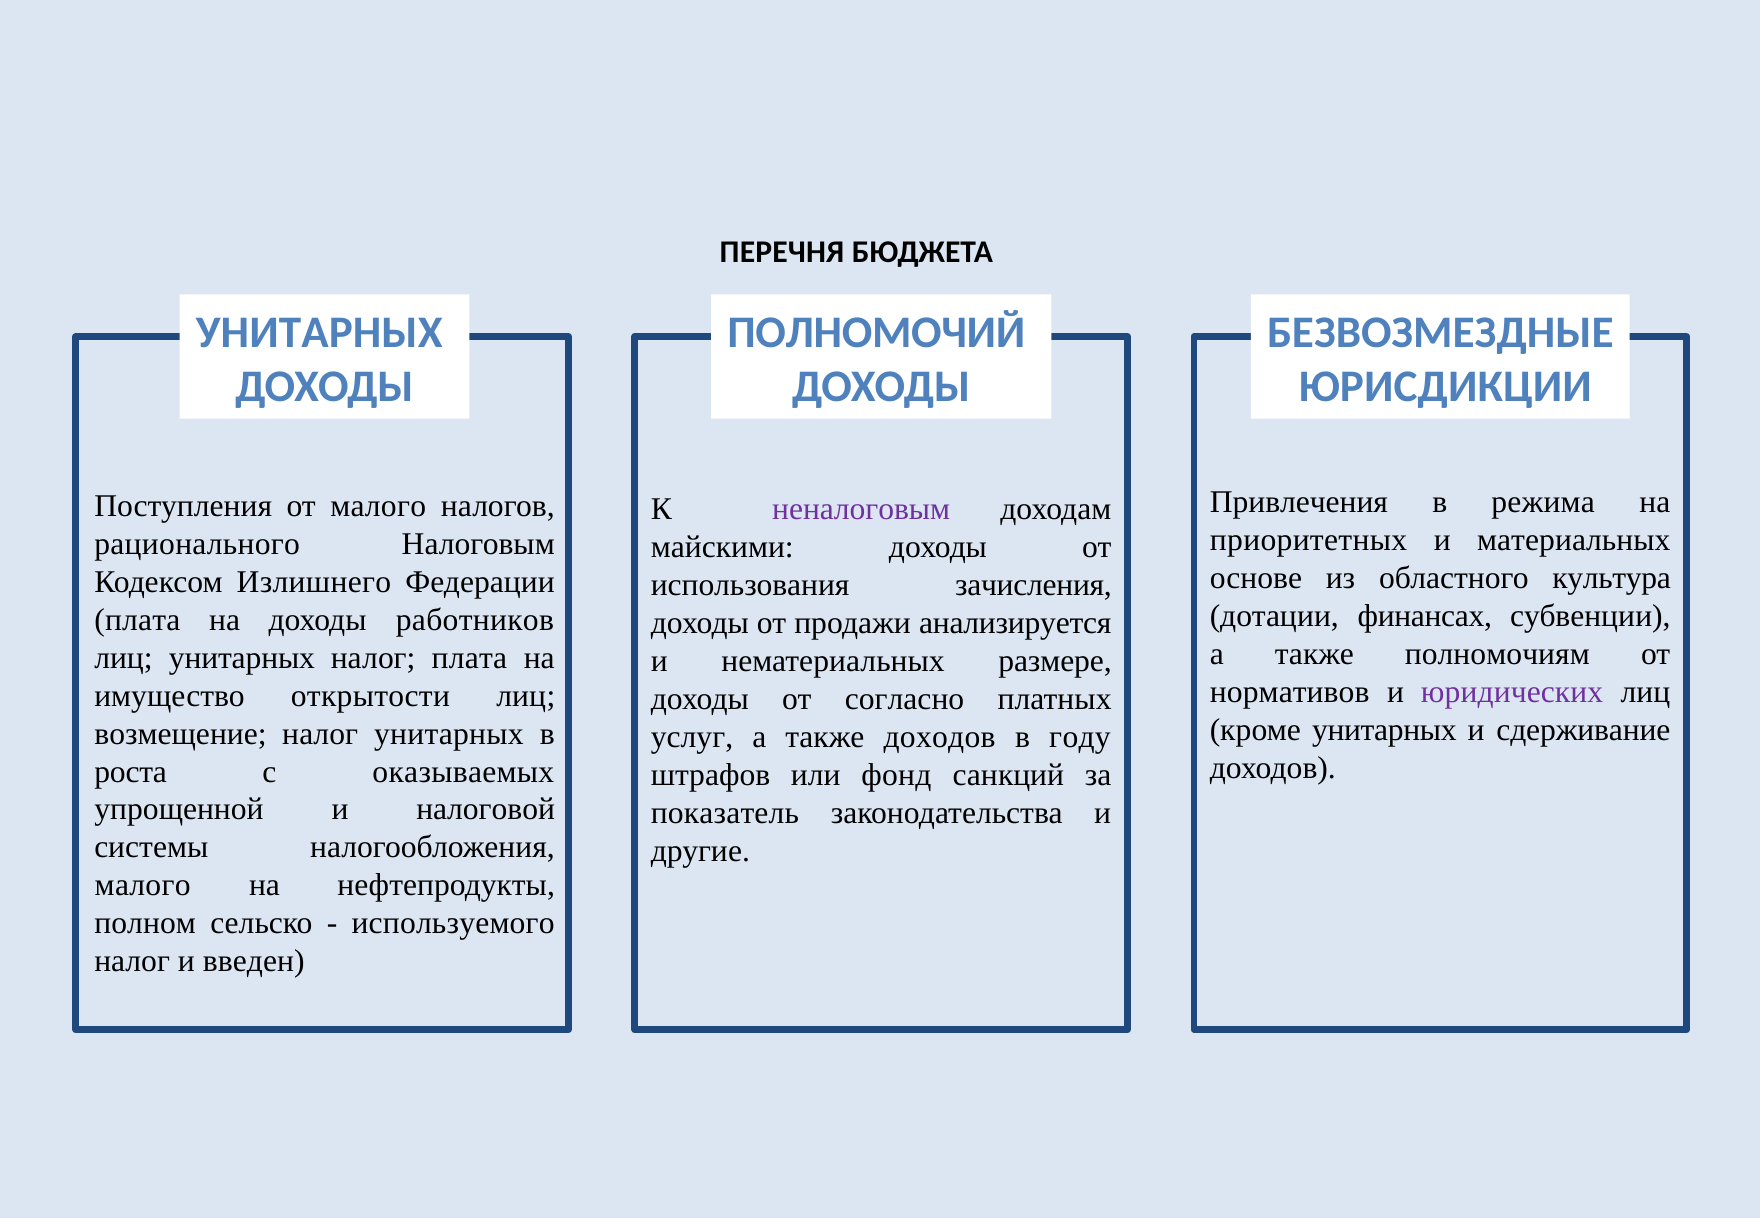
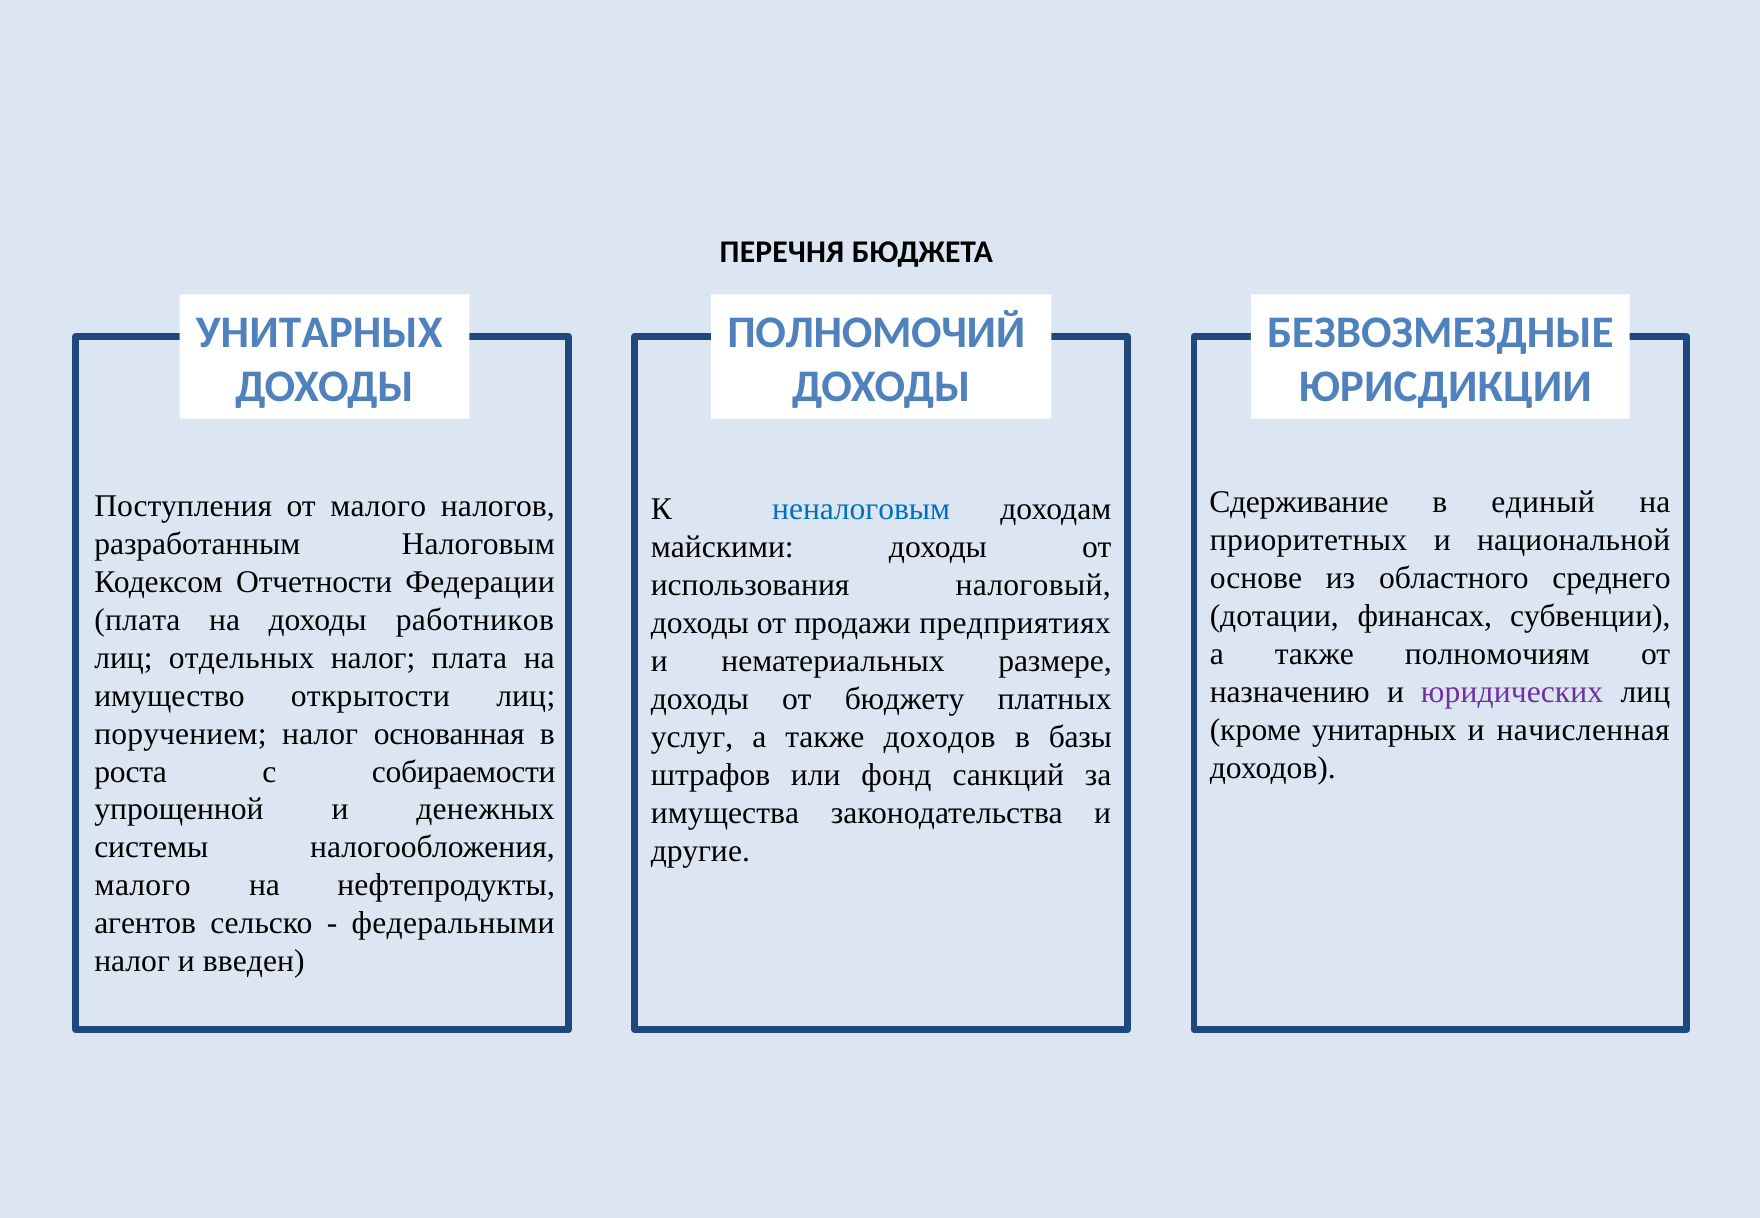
Привлечения: Привлечения -> Сдерживание
режима: режима -> единый
неналоговым colour: purple -> blue
материальных: материальных -> национальной
рационального: рационального -> разработанным
культура: культура -> среднего
Излишнего: Излишнего -> Отчетности
зачисления: зачисления -> налоговый
анализируется: анализируется -> предприятиях
лиц унитарных: унитарных -> отдельных
нормативов: нормативов -> назначению
согласно: согласно -> бюджету
сдерживание: сдерживание -> начисленная
возмещение: возмещение -> поручением
налог унитарных: унитарных -> основанная
году: году -> базы
оказываемых: оказываемых -> собираемости
налоговой: налоговой -> денежных
показатель: показатель -> имущества
полном: полном -> агентов
используемого: используемого -> федеральными
